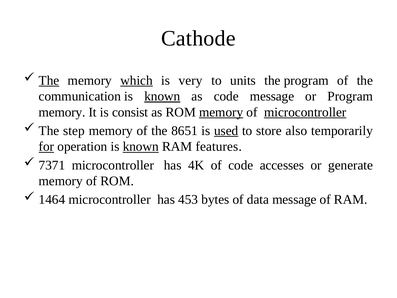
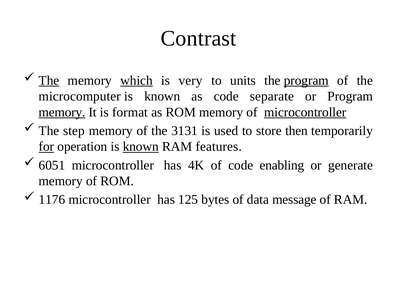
Cathode: Cathode -> Contrast
program at (306, 80) underline: none -> present
communication: communication -> microcomputer
known at (162, 96) underline: present -> none
code message: message -> separate
memory at (62, 112) underline: none -> present
consist: consist -> format
memory at (221, 112) underline: present -> none
8651: 8651 -> 3131
used underline: present -> none
also: also -> then
7371: 7371 -> 6051
accesses: accesses -> enabling
1464: 1464 -> 1176
453: 453 -> 125
